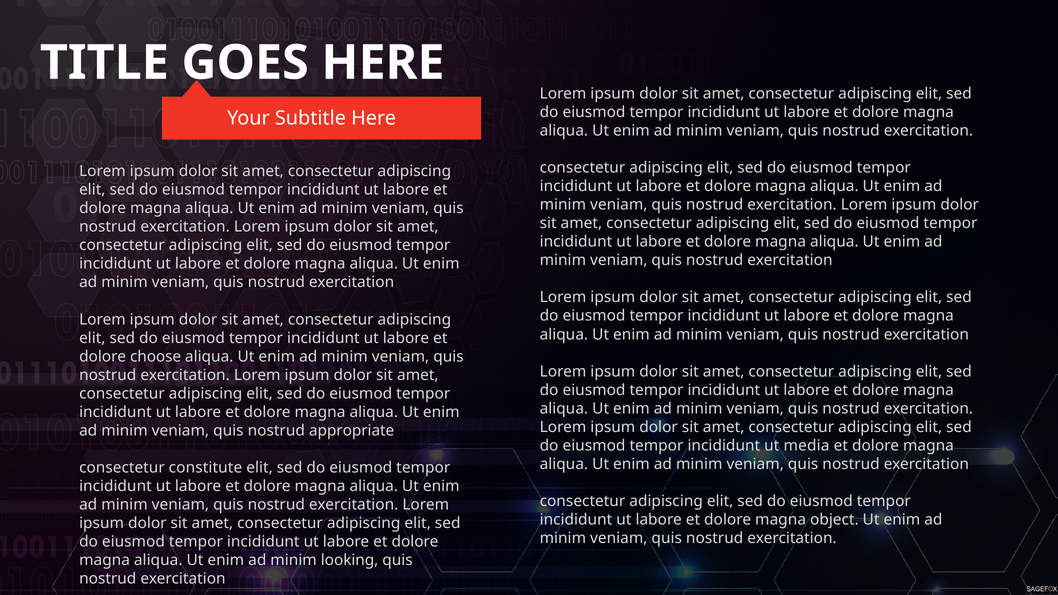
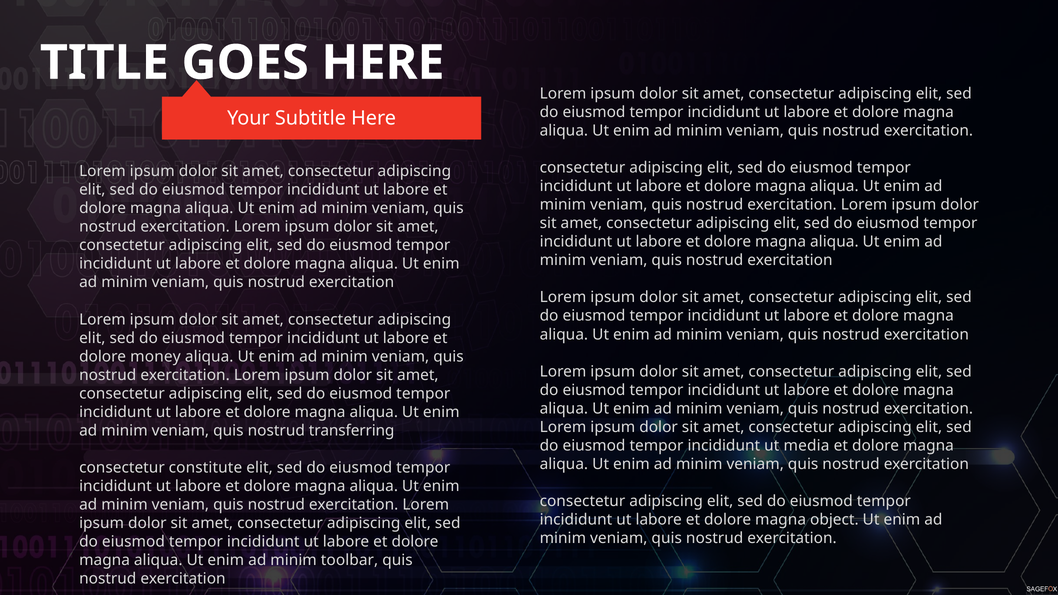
choose: choose -> money
appropriate: appropriate -> transferring
looking: looking -> toolbar
